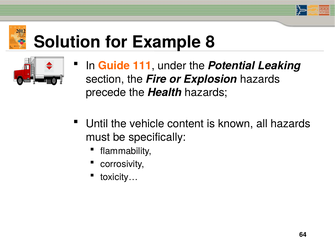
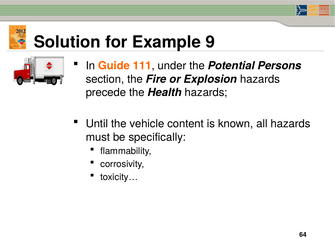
8: 8 -> 9
Leaking: Leaking -> Persons
